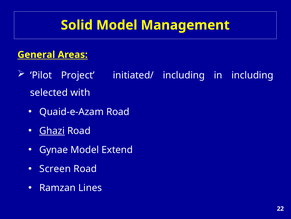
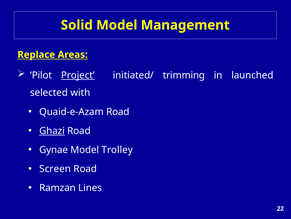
General: General -> Replace
Project underline: none -> present
initiated/ including: including -> trimming
in including: including -> launched
Extend: Extend -> Trolley
